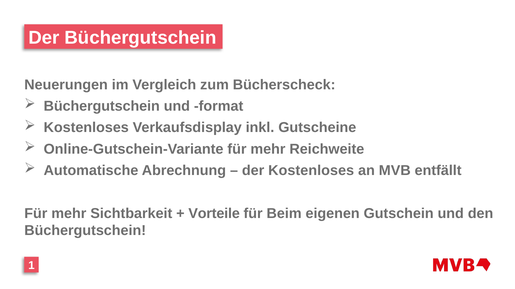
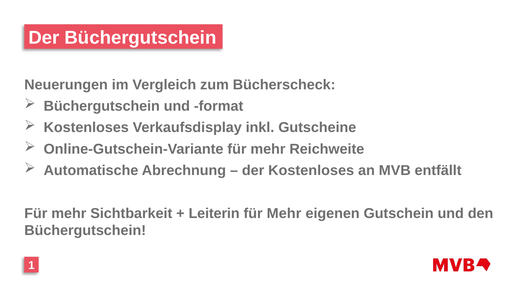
Vorteile: Vorteile -> Leiterin
Beim at (284, 214): Beim -> Mehr
